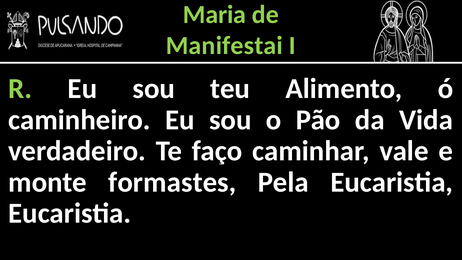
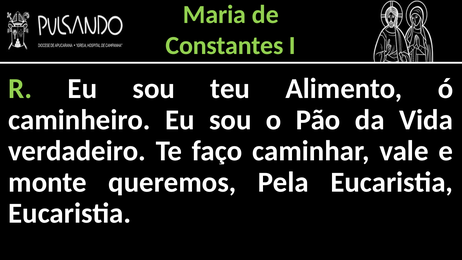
Manifestai: Manifestai -> Constantes
formastes: formastes -> queremos
